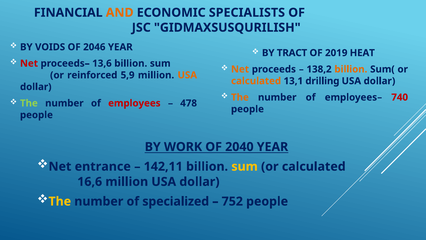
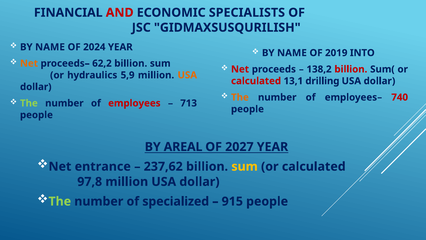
AND colour: orange -> red
VOIDS at (50, 47): VOIDS -> NAME
2046: 2046 -> 2024
TRACT at (292, 53): TRACT -> NAME
HEAT: HEAT -> INTO
Net at (29, 63) colour: red -> orange
13,6: 13,6 -> 62,2
Net at (240, 69) colour: orange -> red
billion at (351, 69) colour: orange -> red
reinforced: reinforced -> hydraulics
calculated at (256, 81) colour: orange -> red
478: 478 -> 713
WORK: WORK -> AREAL
2040: 2040 -> 2027
142,11: 142,11 -> 237,62
16,6: 16,6 -> 97,8
The at (60, 201) colour: yellow -> light green
752: 752 -> 915
